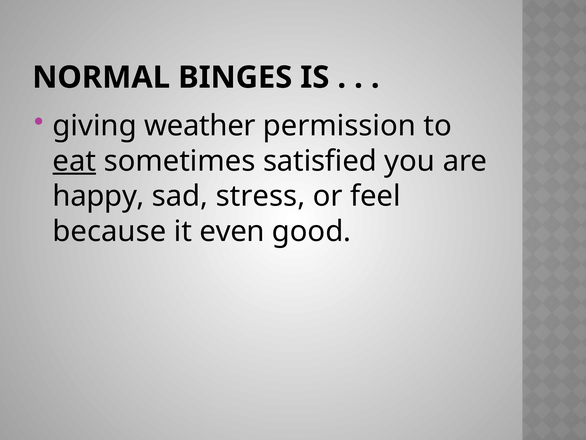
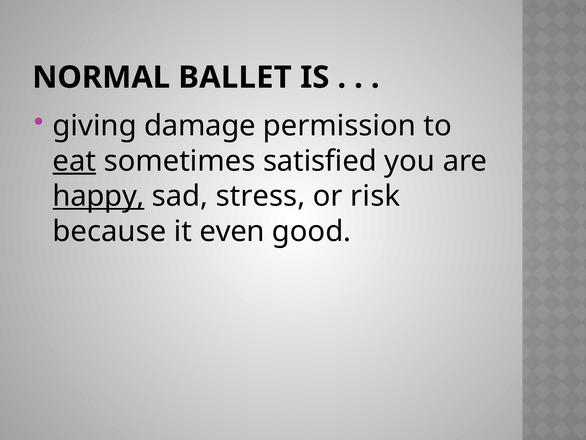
BINGES: BINGES -> BALLET
weather: weather -> damage
happy underline: none -> present
feel: feel -> risk
